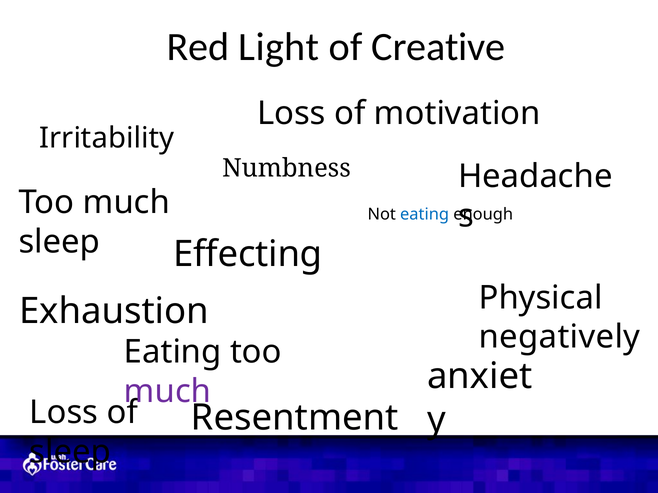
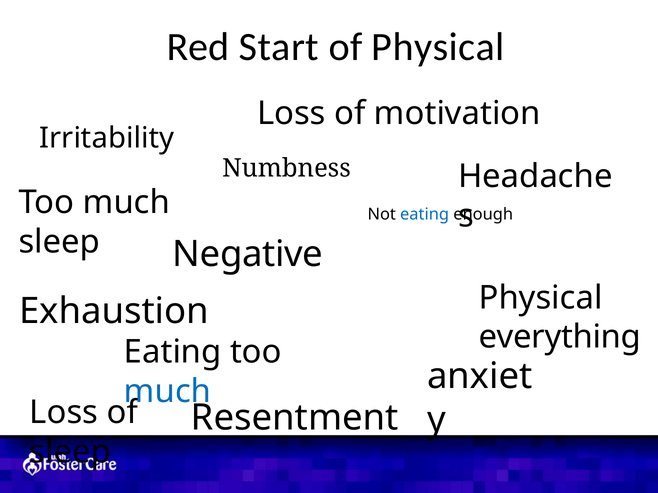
Light: Light -> Start
of Creative: Creative -> Physical
Effecting: Effecting -> Negative
negatively: negatively -> everything
much at (168, 392) colour: purple -> blue
